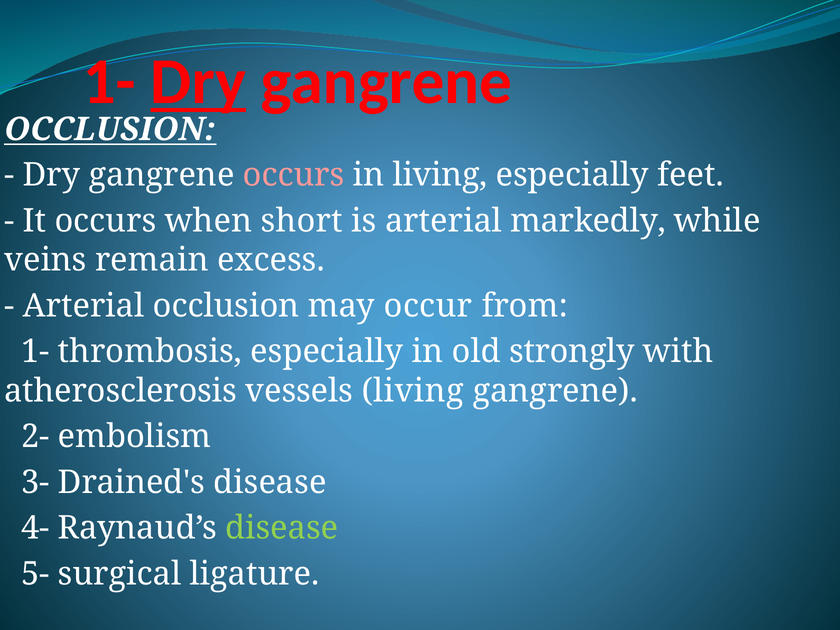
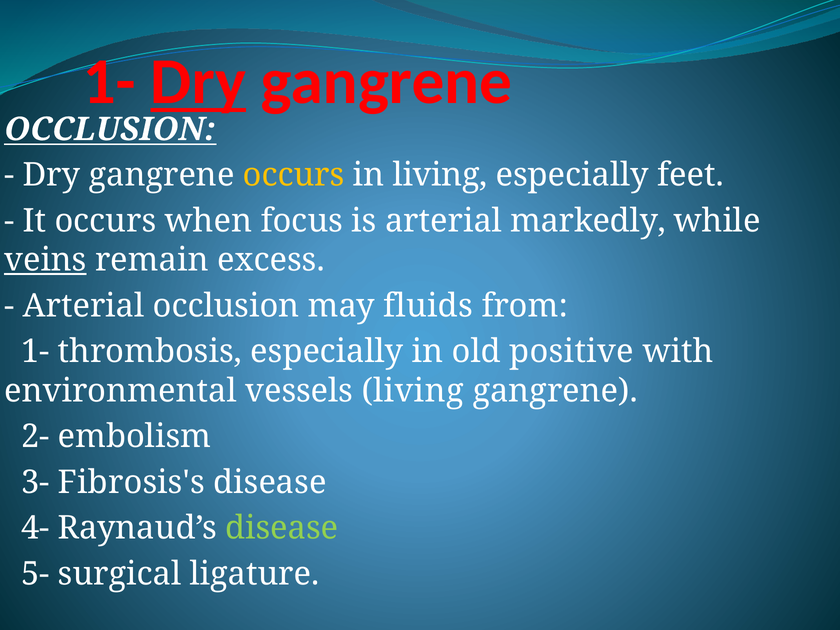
occurs at (294, 175) colour: pink -> yellow
short: short -> focus
veins underline: none -> present
occur: occur -> fluids
strongly: strongly -> positive
atherosclerosis: atherosclerosis -> environmental
Drained's: Drained's -> Fibrosis's
